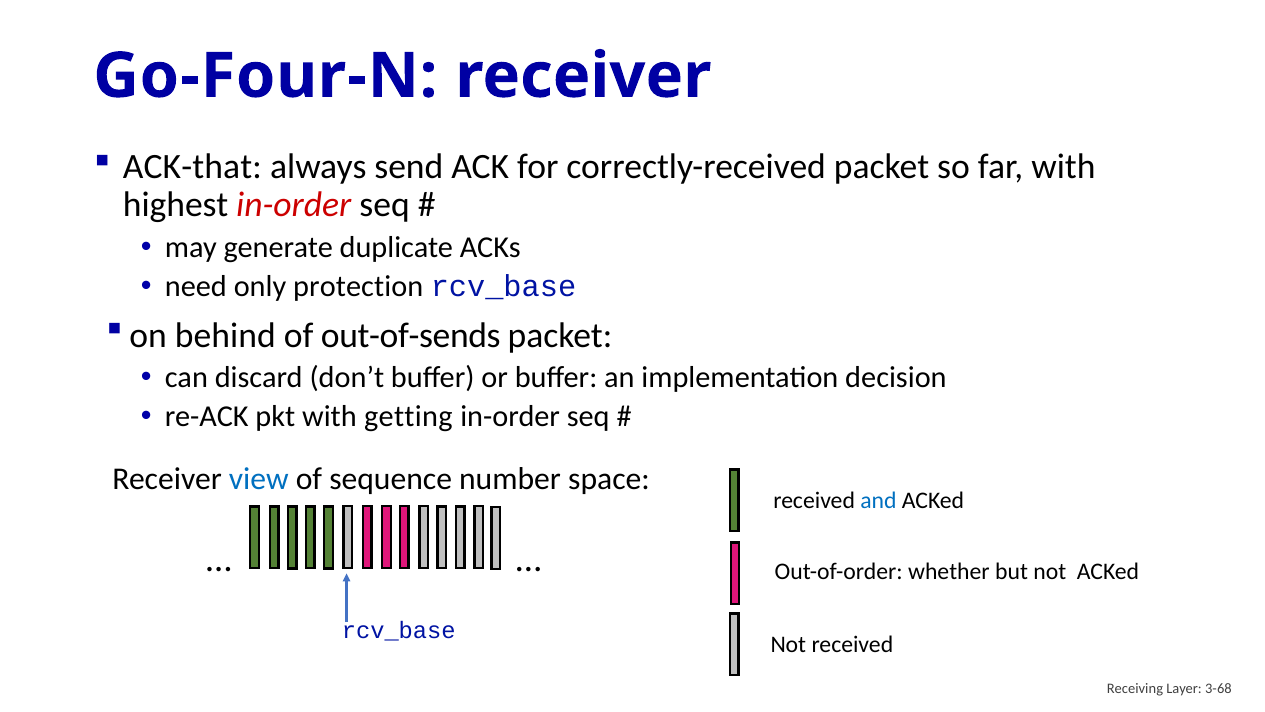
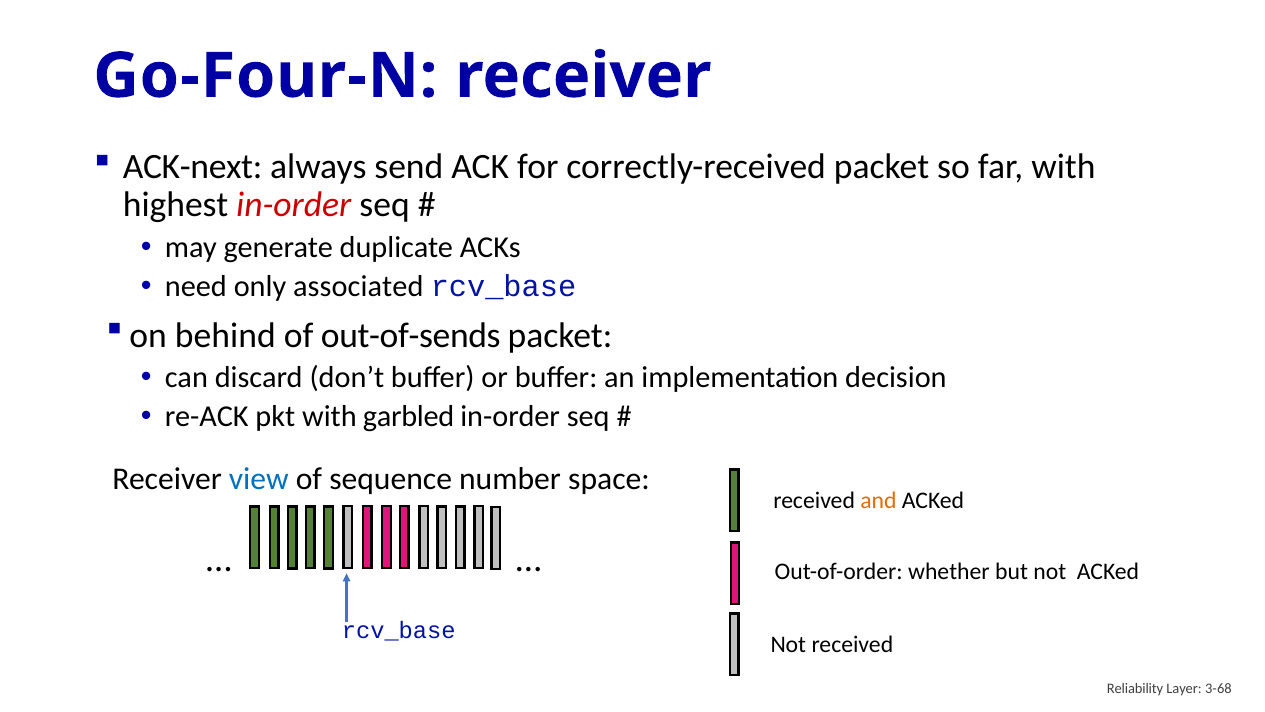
ACK-that: ACK-that -> ACK-next
protection: protection -> associated
getting: getting -> garbled
and colour: blue -> orange
Receiving: Receiving -> Reliability
